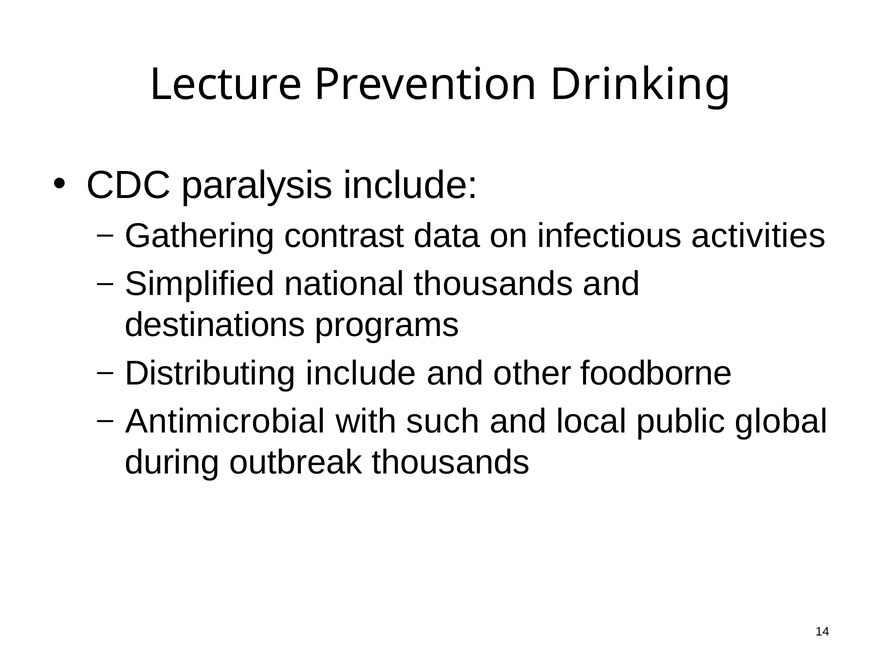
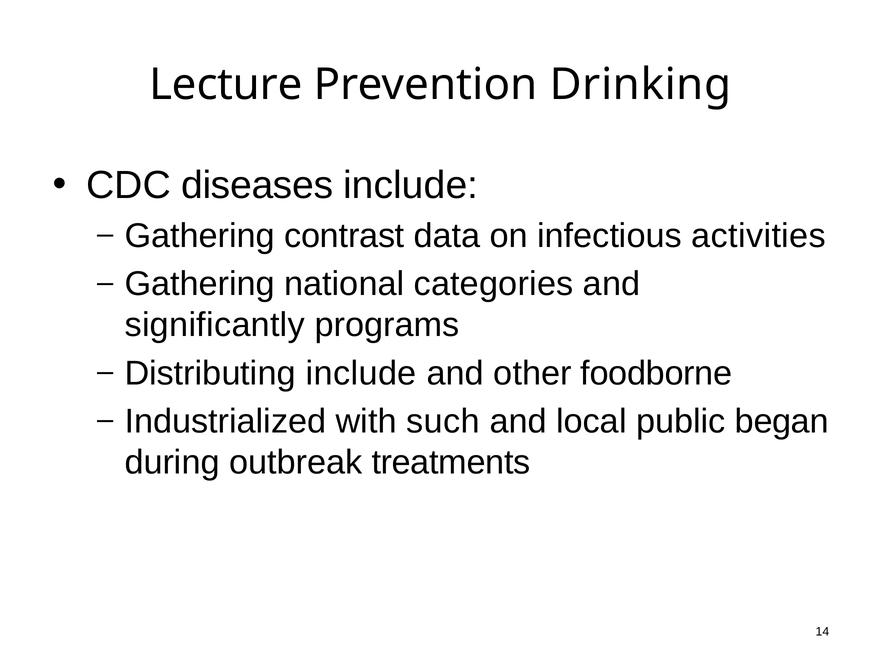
paralysis: paralysis -> diseases
Simplified at (200, 284): Simplified -> Gathering
national thousands: thousands -> categories
destinations: destinations -> significantly
Antimicrobial: Antimicrobial -> Industrialized
global: global -> began
outbreak thousands: thousands -> treatments
